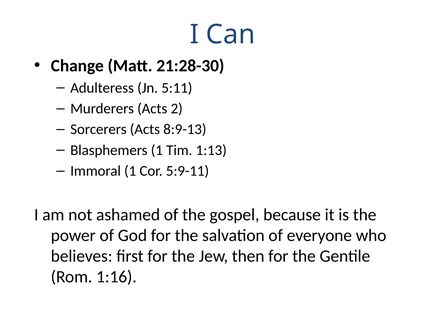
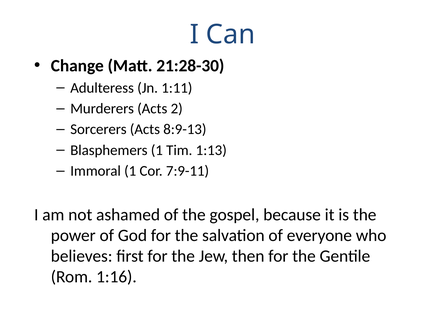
5:11: 5:11 -> 1:11
5:9-11: 5:9-11 -> 7:9-11
